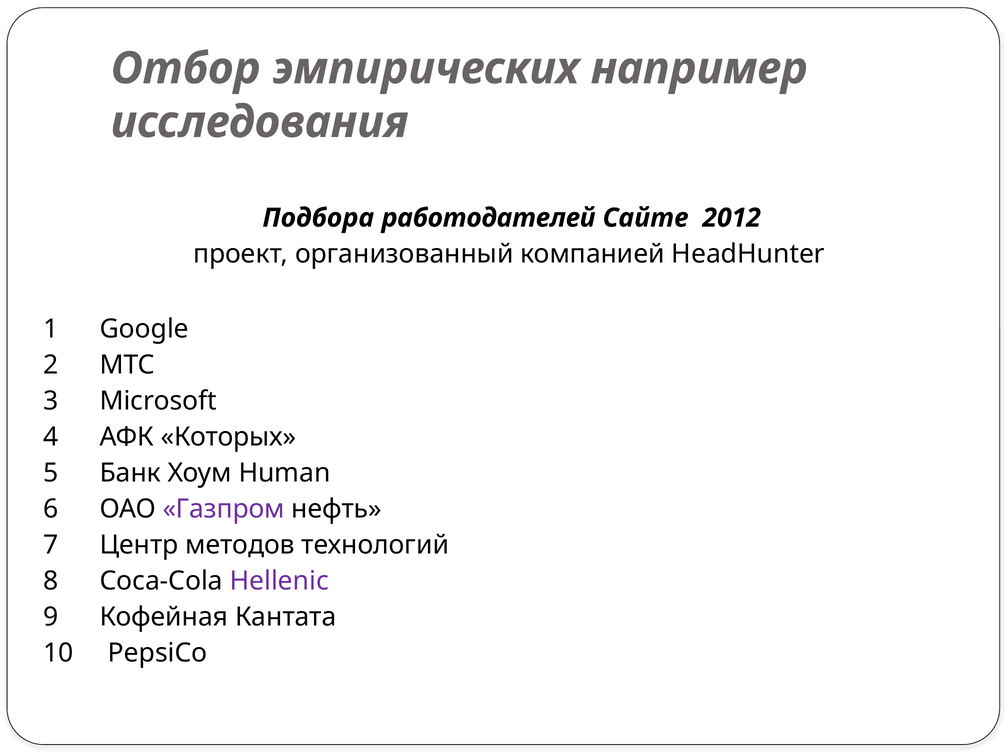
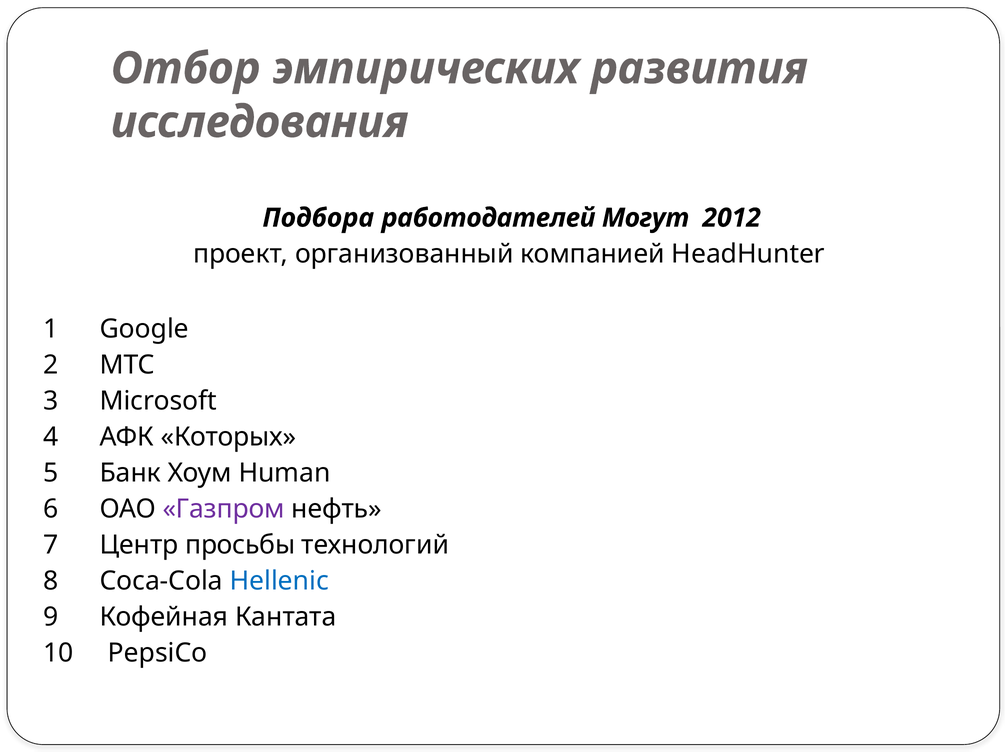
например: например -> развития
Сайте: Сайте -> Могут
методов: методов -> просьбы
Hellenic colour: purple -> blue
